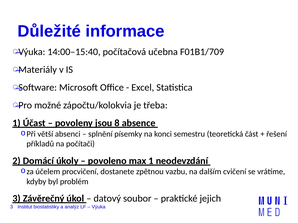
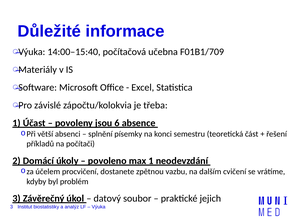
možné: možné -> závislé
8: 8 -> 6
